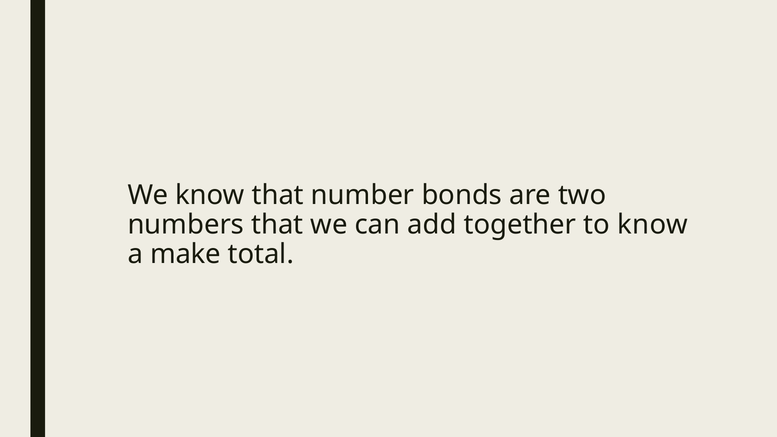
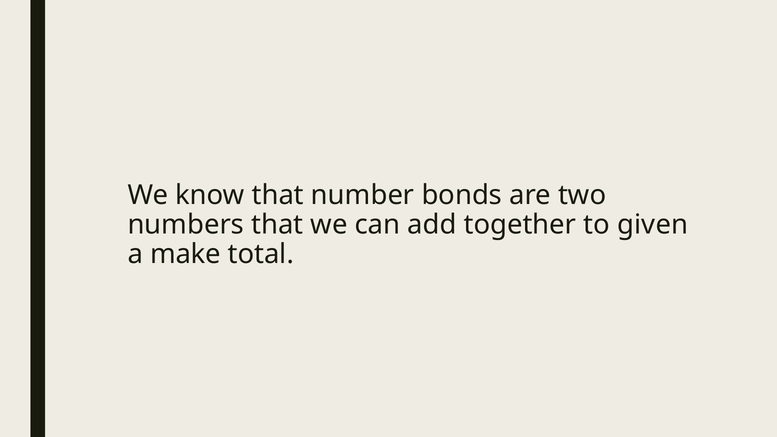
to know: know -> given
